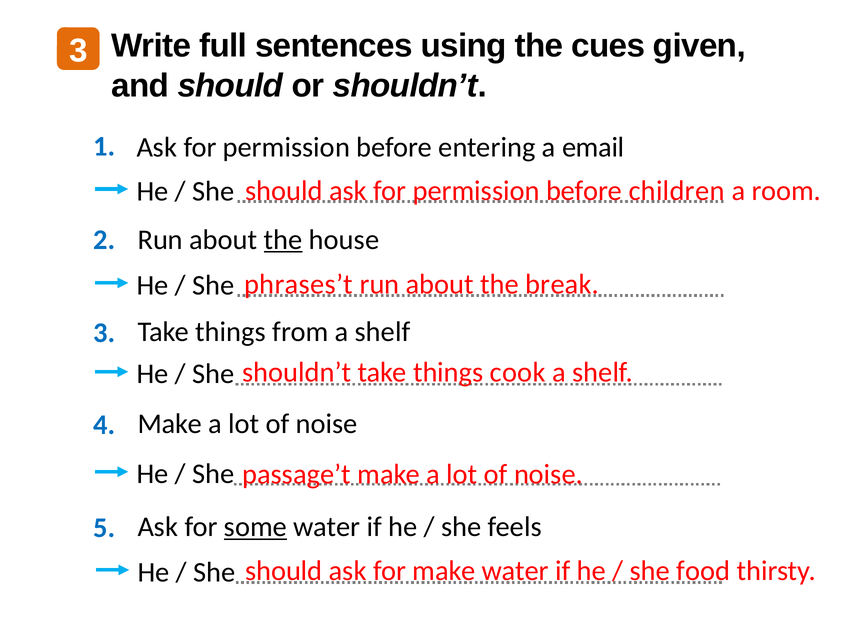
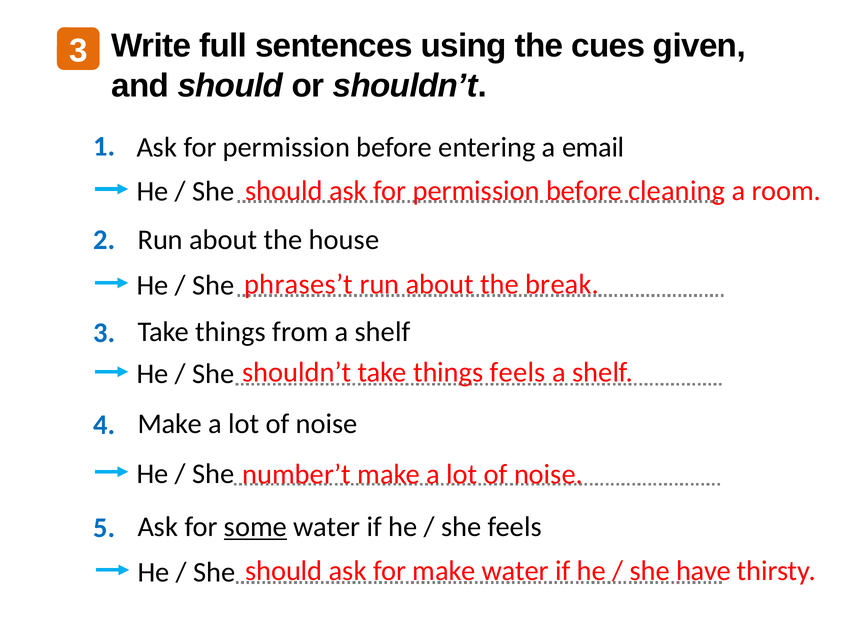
children: children -> cleaning
the at (283, 240) underline: present -> none
things cook: cook -> feels
passage’t: passage’t -> number’t
food: food -> have
